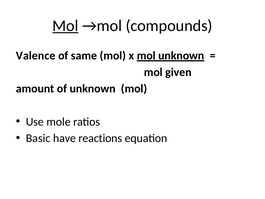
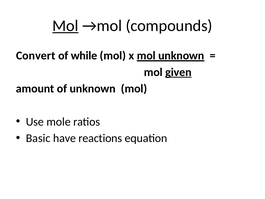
Valence: Valence -> Convert
same: same -> while
given underline: none -> present
